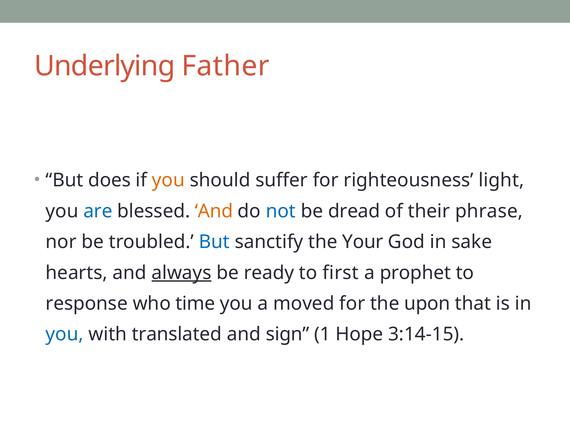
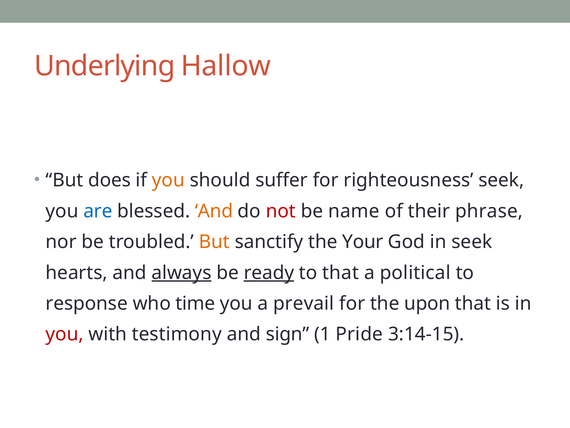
Father: Father -> Hallow
righteousness light: light -> seek
not colour: blue -> red
dread: dread -> name
But at (214, 242) colour: blue -> orange
in sake: sake -> seek
ready underline: none -> present
to first: first -> that
prophet: prophet -> political
moved: moved -> prevail
you at (65, 334) colour: blue -> red
translated: translated -> testimony
Hope: Hope -> Pride
